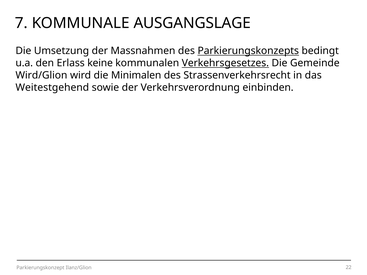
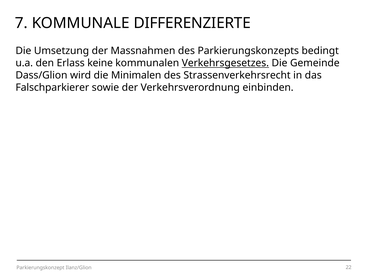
AUSGANGSLAGE: AUSGANGSLAGE -> DIFFERENZIERTE
Parkierungskonzepts underline: present -> none
Wird/Glion: Wird/Glion -> Dass/Glion
Weitestgehend: Weitestgehend -> Falschparkierer
